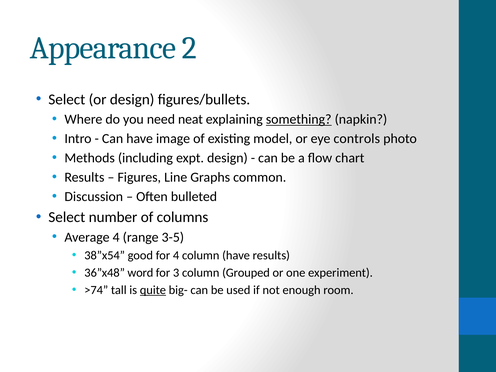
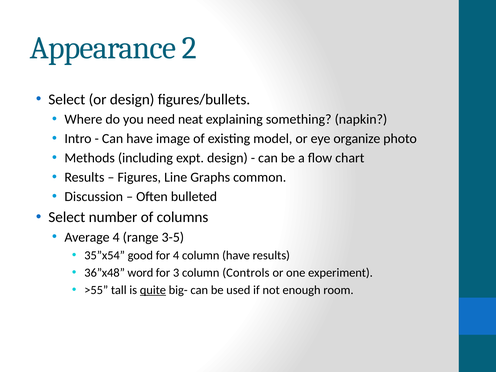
something underline: present -> none
controls: controls -> organize
38”x54: 38”x54 -> 35”x54
Grouped: Grouped -> Controls
>74: >74 -> >55
